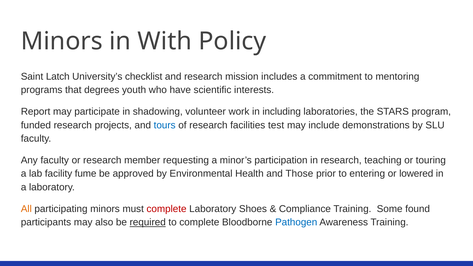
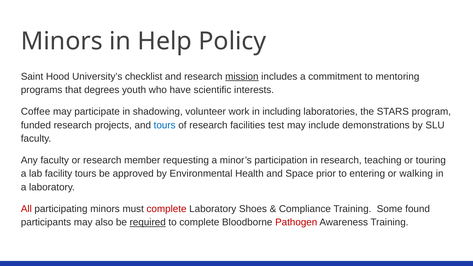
With: With -> Help
Latch: Latch -> Hood
mission underline: none -> present
Report: Report -> Coffee
facility fume: fume -> tours
Those: Those -> Space
lowered: lowered -> walking
All colour: orange -> red
Pathogen colour: blue -> red
